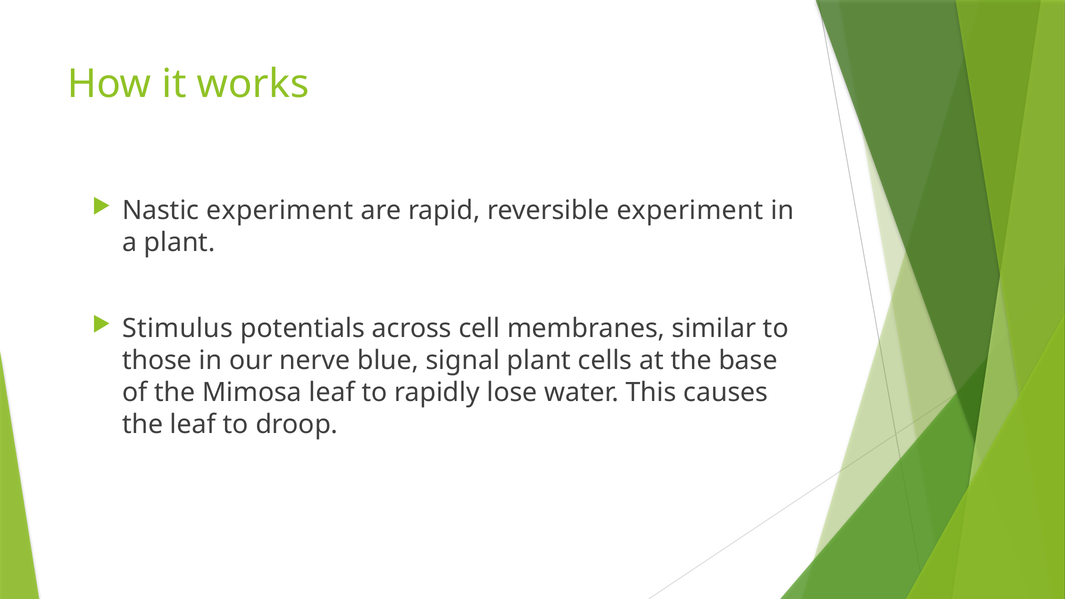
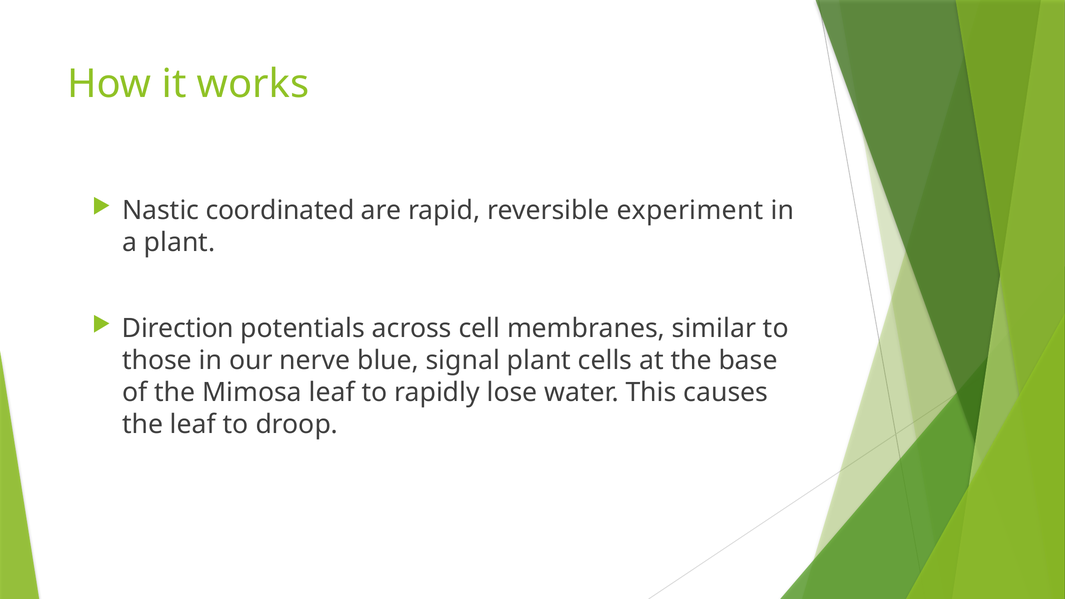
Nastic experiment: experiment -> coordinated
Stimulus: Stimulus -> Direction
